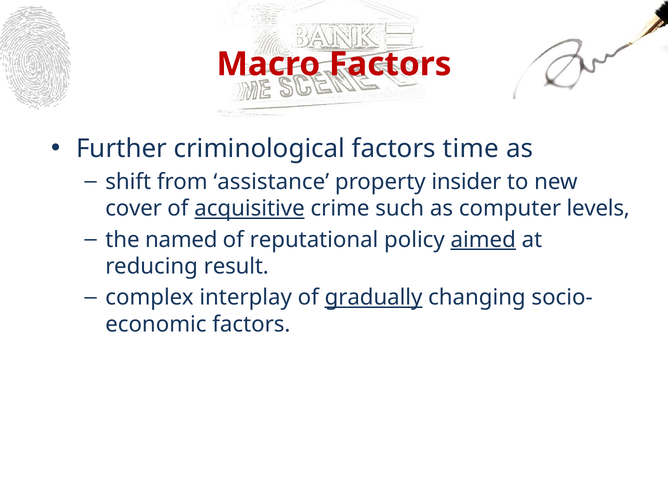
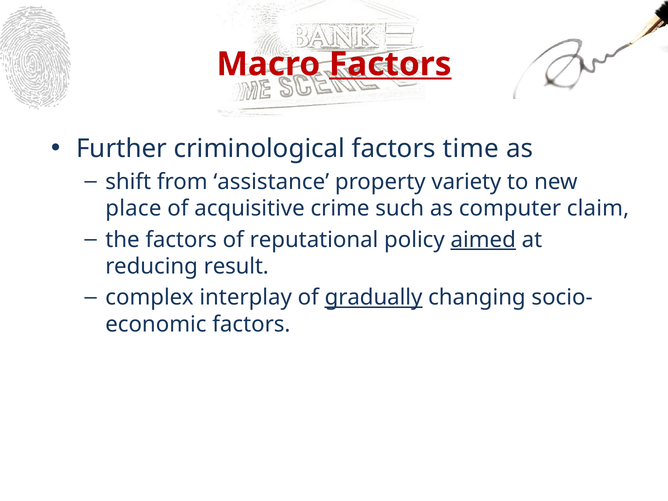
Factors at (390, 64) underline: none -> present
insider: insider -> variety
cover: cover -> place
acquisitive underline: present -> none
levels: levels -> claim
the named: named -> factors
